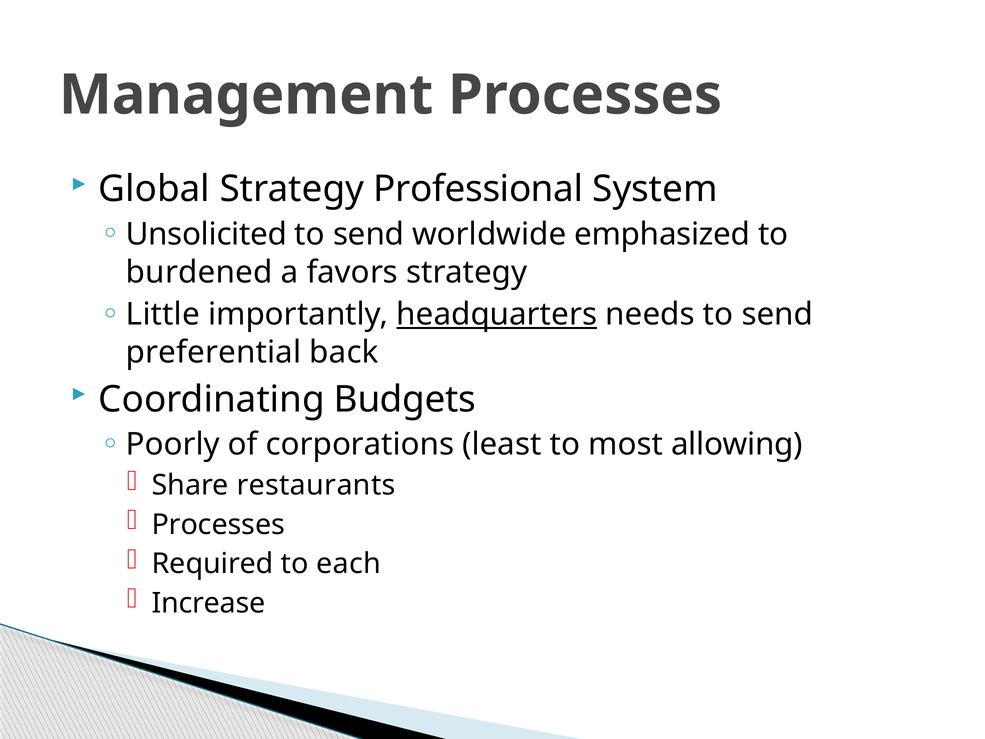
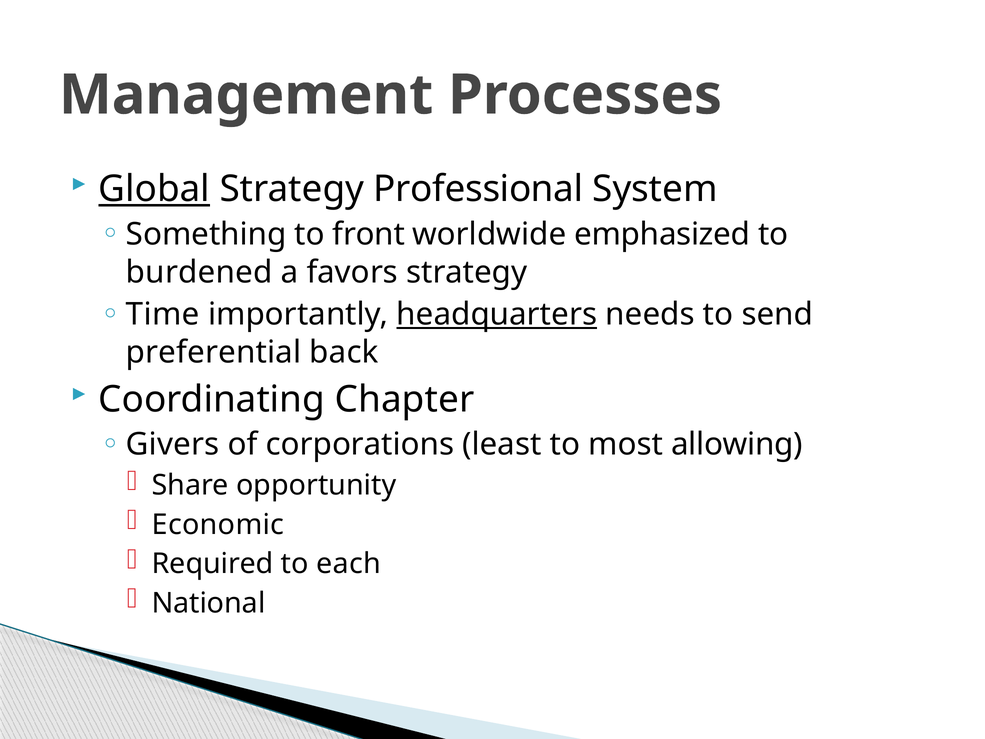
Global underline: none -> present
Unsolicited: Unsolicited -> Something
send at (369, 234): send -> front
Little: Little -> Time
Budgets: Budgets -> Chapter
Poorly: Poorly -> Givers
restaurants: restaurants -> opportunity
Processes at (218, 524): Processes -> Economic
Increase: Increase -> National
